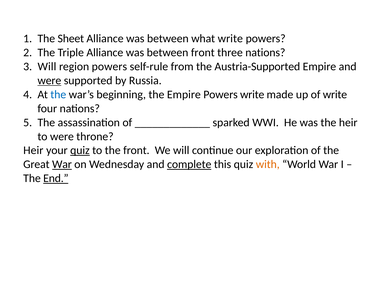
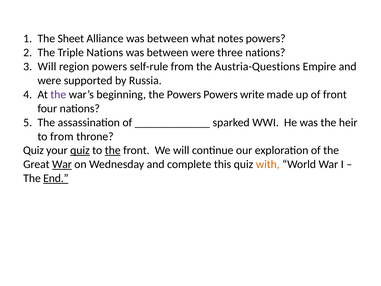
what write: write -> notes
Triple Alliance: Alliance -> Nations
between front: front -> were
Austria-Supported: Austria-Supported -> Austria-Questions
were at (49, 80) underline: present -> none
the at (58, 94) colour: blue -> purple
the Empire: Empire -> Powers
of write: write -> front
to were: were -> from
Heir at (33, 150): Heir -> Quiz
the at (113, 150) underline: none -> present
complete underline: present -> none
